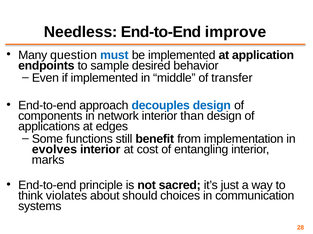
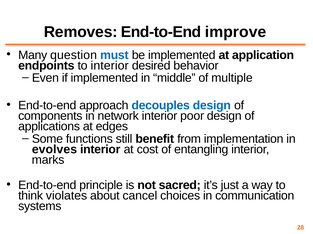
Needless: Needless -> Removes
to sample: sample -> interior
transfer: transfer -> multiple
than: than -> poor
should: should -> cancel
